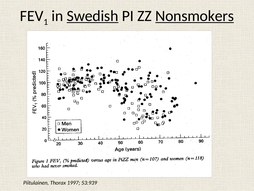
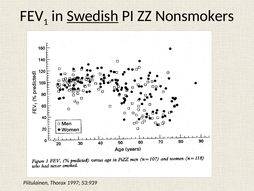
Nonsmokers underline: present -> none
